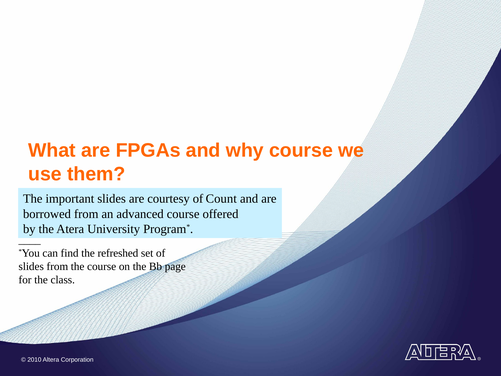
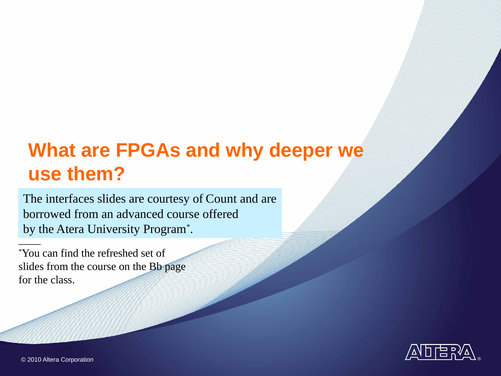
why course: course -> deeper
important: important -> interfaces
